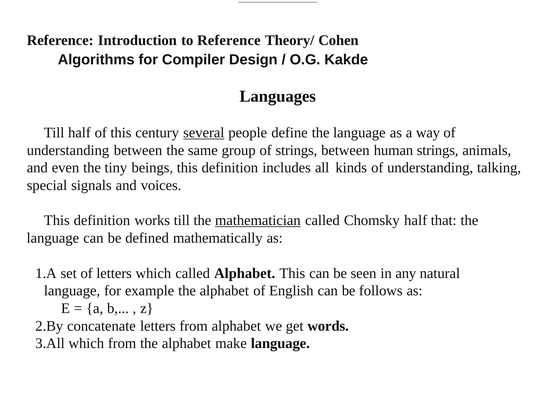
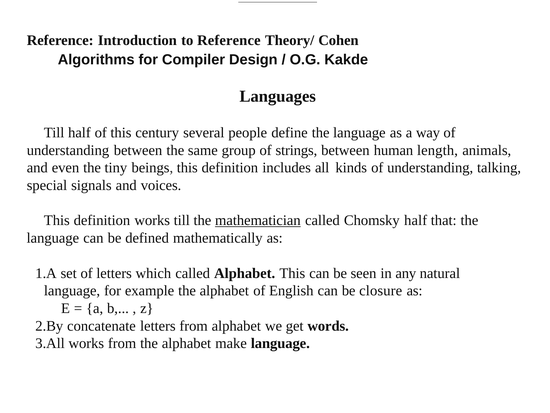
several underline: present -> none
human strings: strings -> length
follows: follows -> closure
which at (86, 343): which -> works
